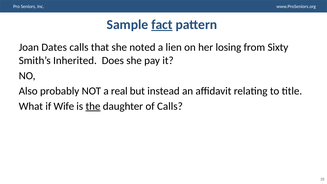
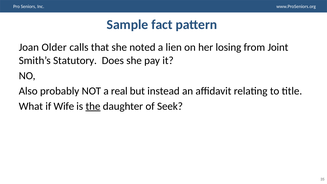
fact underline: present -> none
Dates: Dates -> Older
Sixty: Sixty -> Joint
Inherited: Inherited -> Statutory
of Calls: Calls -> Seek
